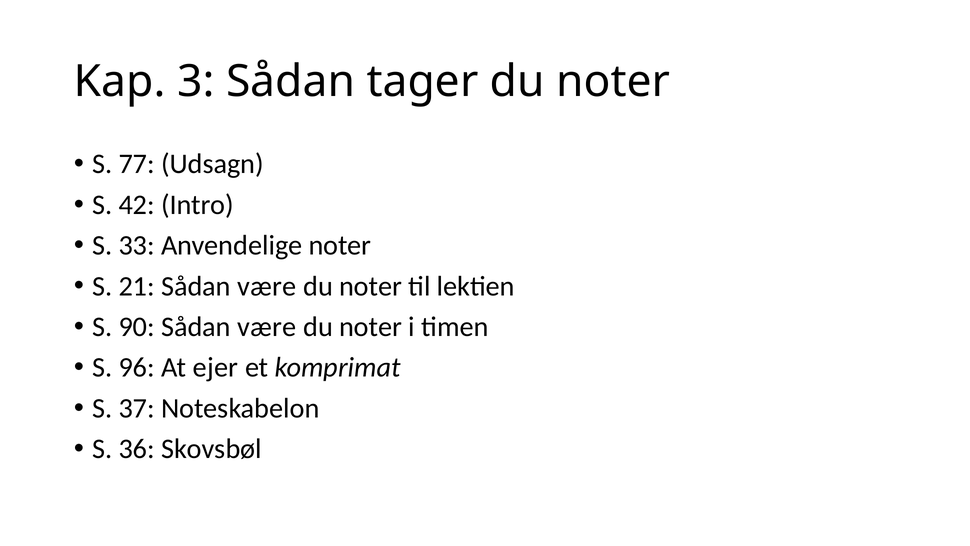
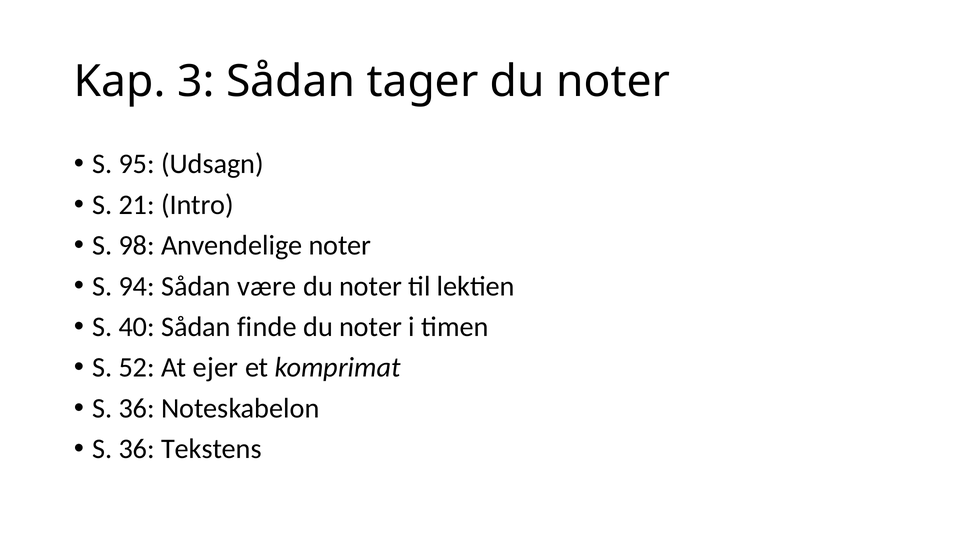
77: 77 -> 95
42: 42 -> 21
33: 33 -> 98
21: 21 -> 94
90: 90 -> 40
være at (267, 327): være -> finde
96: 96 -> 52
37 at (137, 408): 37 -> 36
Skovsbøl: Skovsbøl -> Tekstens
